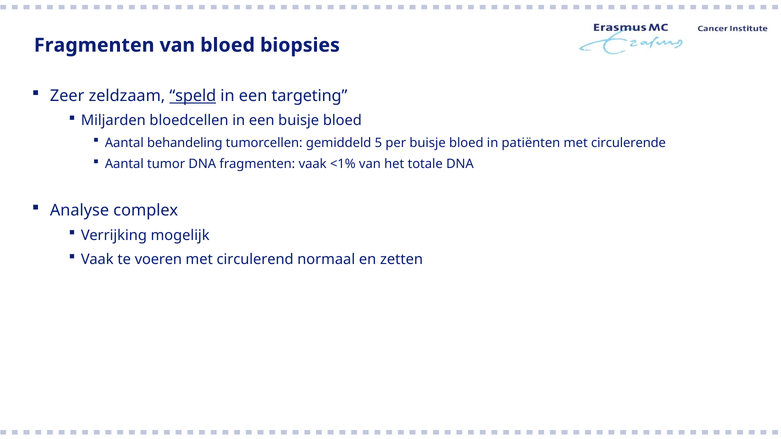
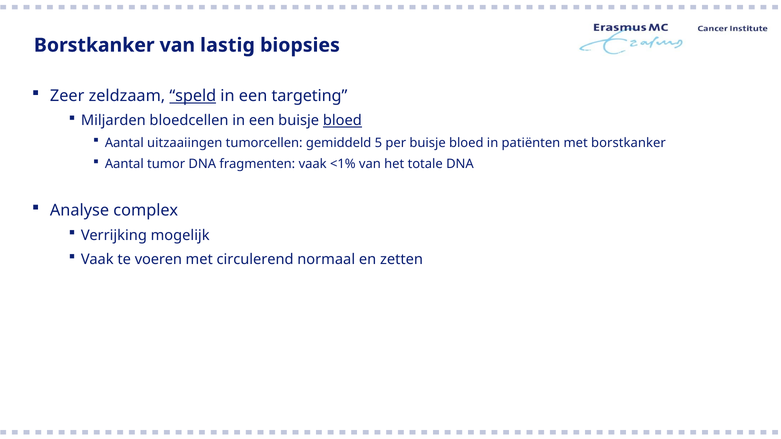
Fragmenten at (94, 45): Fragmenten -> Borstkanker
van bloed: bloed -> lastig
bloed at (342, 121) underline: none -> present
behandeling: behandeling -> uitzaaiingen
met circulerende: circulerende -> borstkanker
